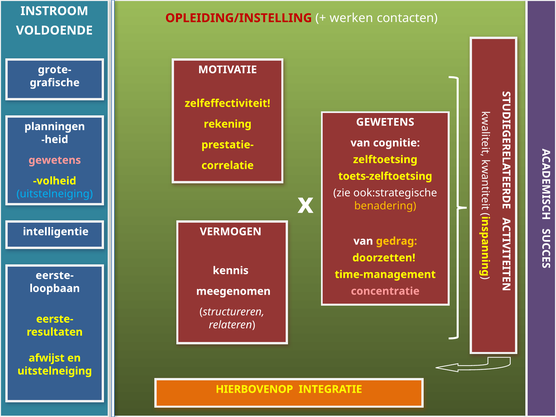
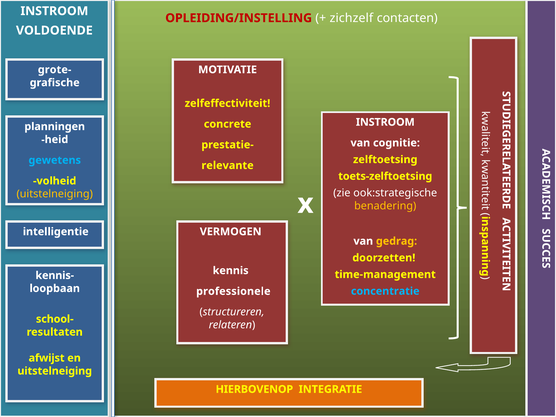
werken: werken -> zichzelf
GEWETENS at (385, 122): GEWETENS -> INSTROOM
rekening: rekening -> concrete
gewetens at (55, 160) colour: pink -> light blue
correlatie: correlatie -> relevante
uitstelneiging at (55, 194) colour: light blue -> yellow
eerste- at (55, 275): eerste- -> kennis-
concentratie colour: pink -> light blue
meegenomen: meegenomen -> professionele
eerste- at (55, 319): eerste- -> school-
